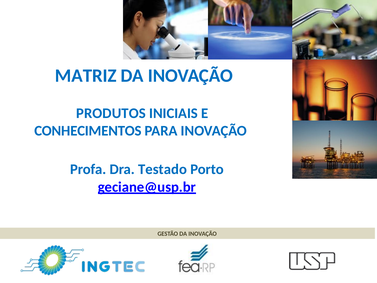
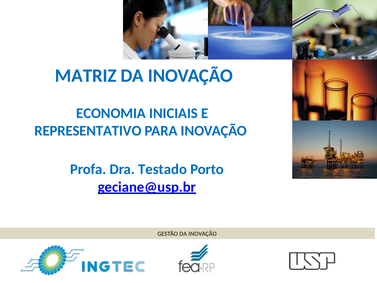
PRODUTOS: PRODUTOS -> ECONOMIA
CONHECIMENTOS: CONHECIMENTOS -> REPRESENTATIVO
